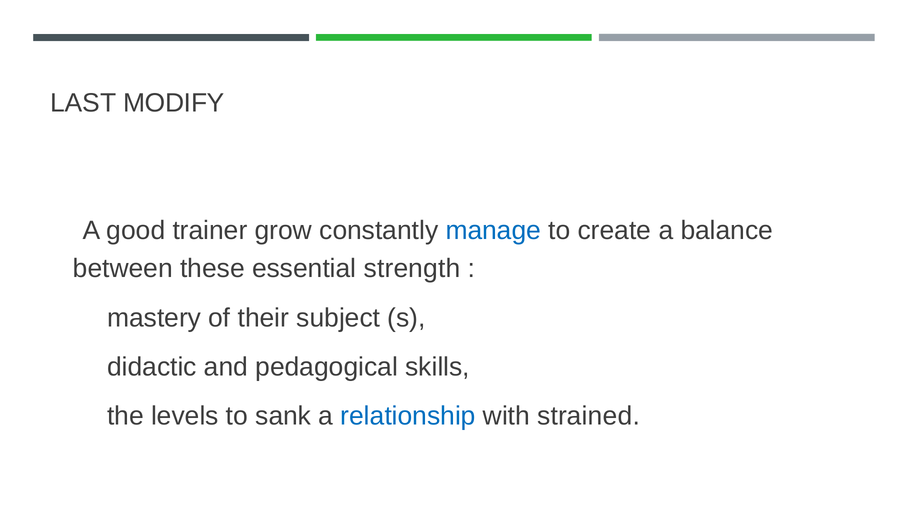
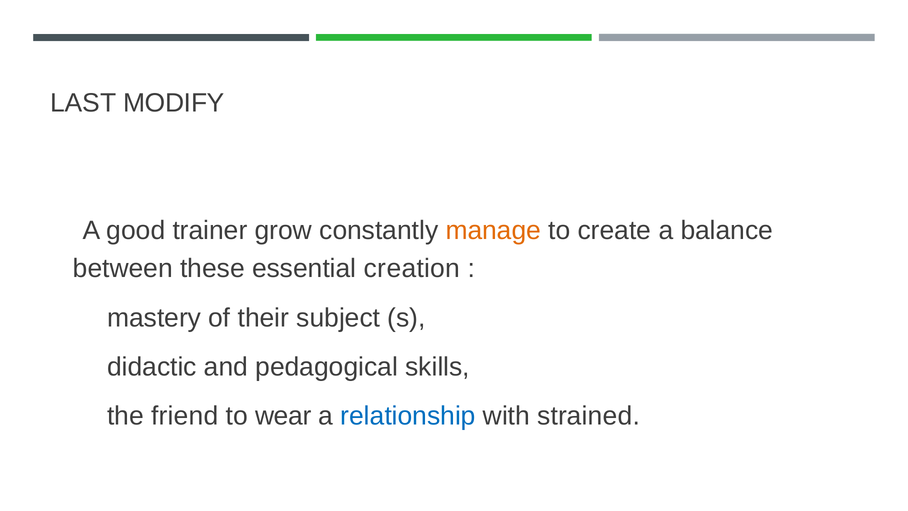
manage colour: blue -> orange
strength: strength -> creation
levels: levels -> friend
sank: sank -> wear
